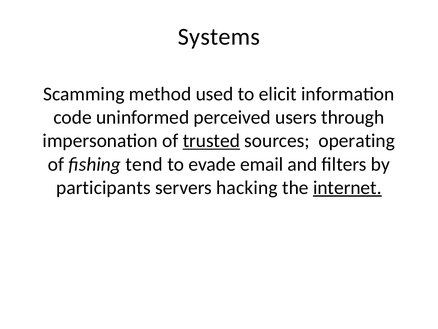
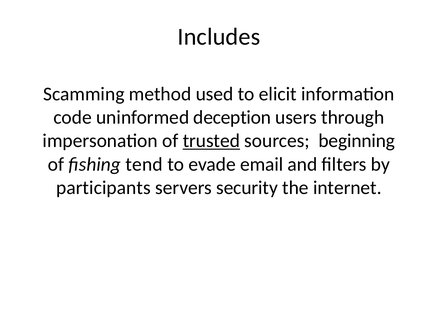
Systems: Systems -> Includes
perceived: perceived -> deception
operating: operating -> beginning
hacking: hacking -> security
internet underline: present -> none
